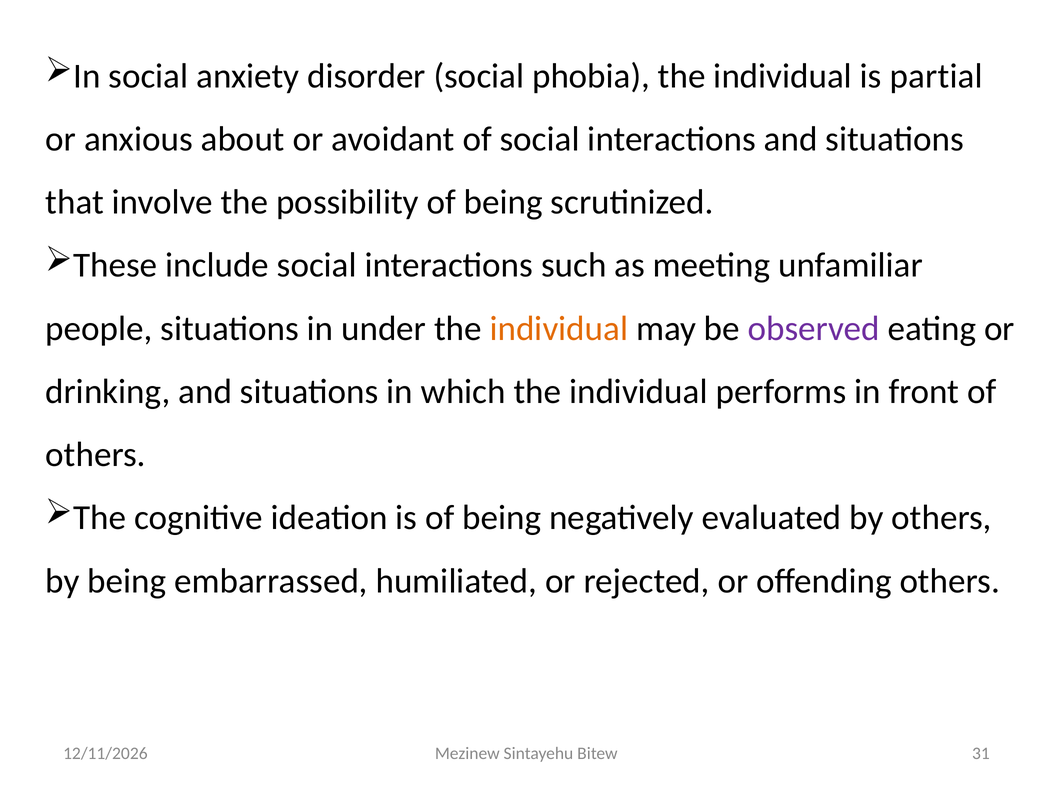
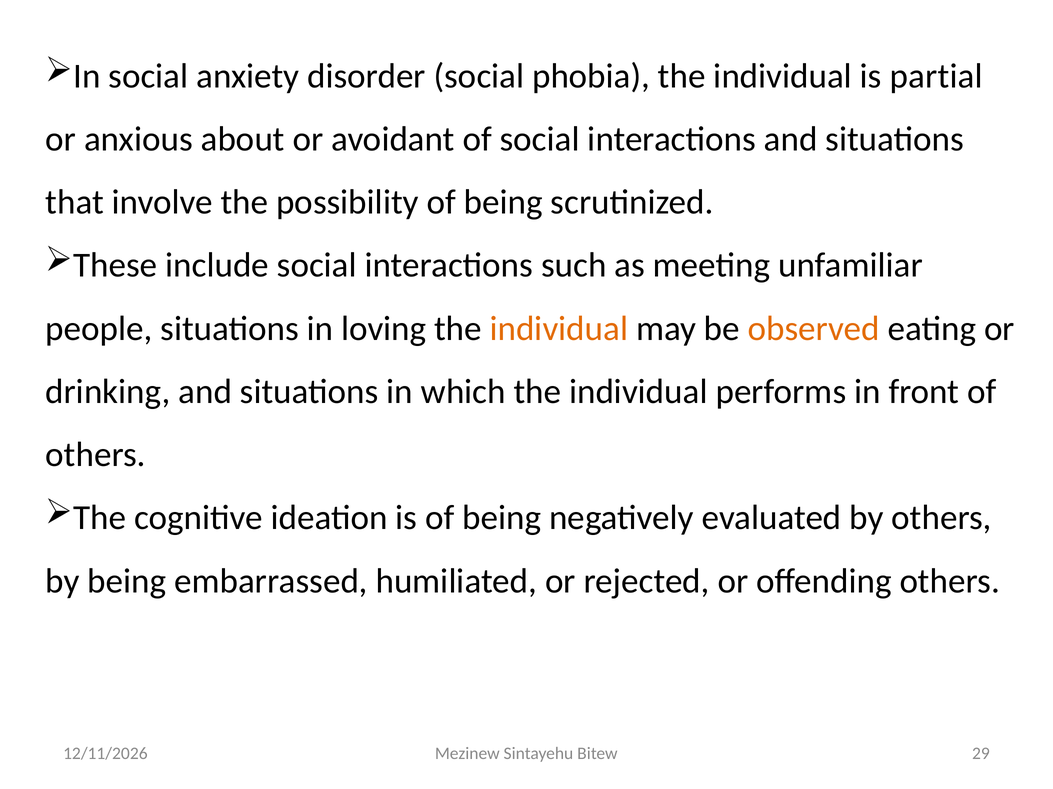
under: under -> loving
observed colour: purple -> orange
31: 31 -> 29
